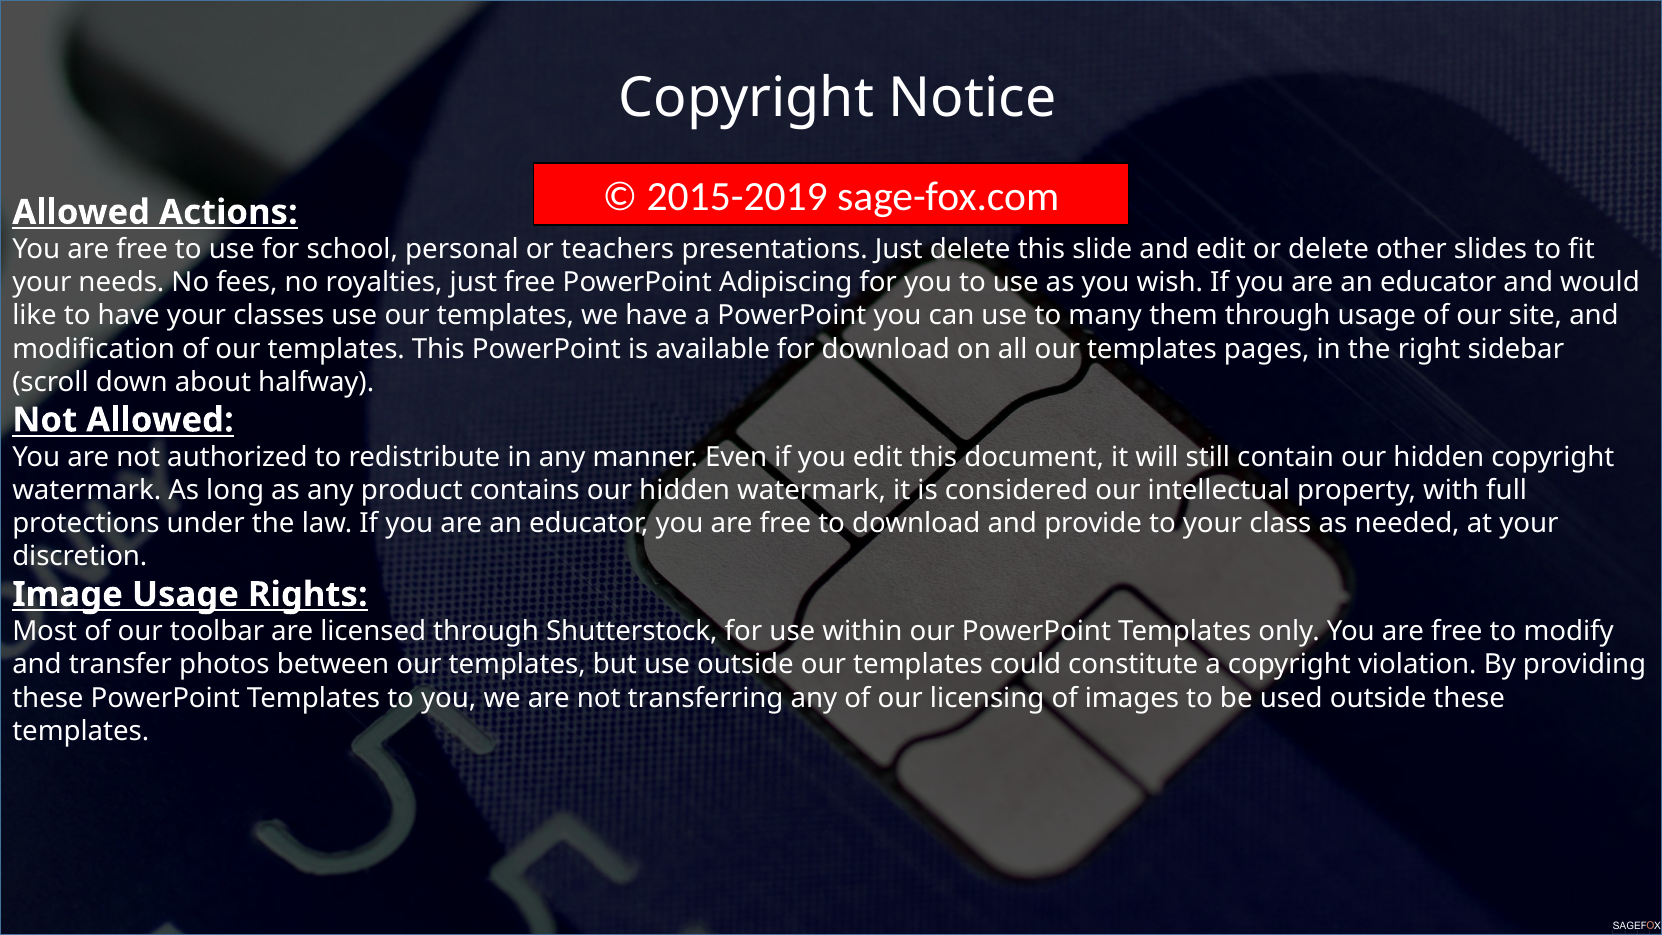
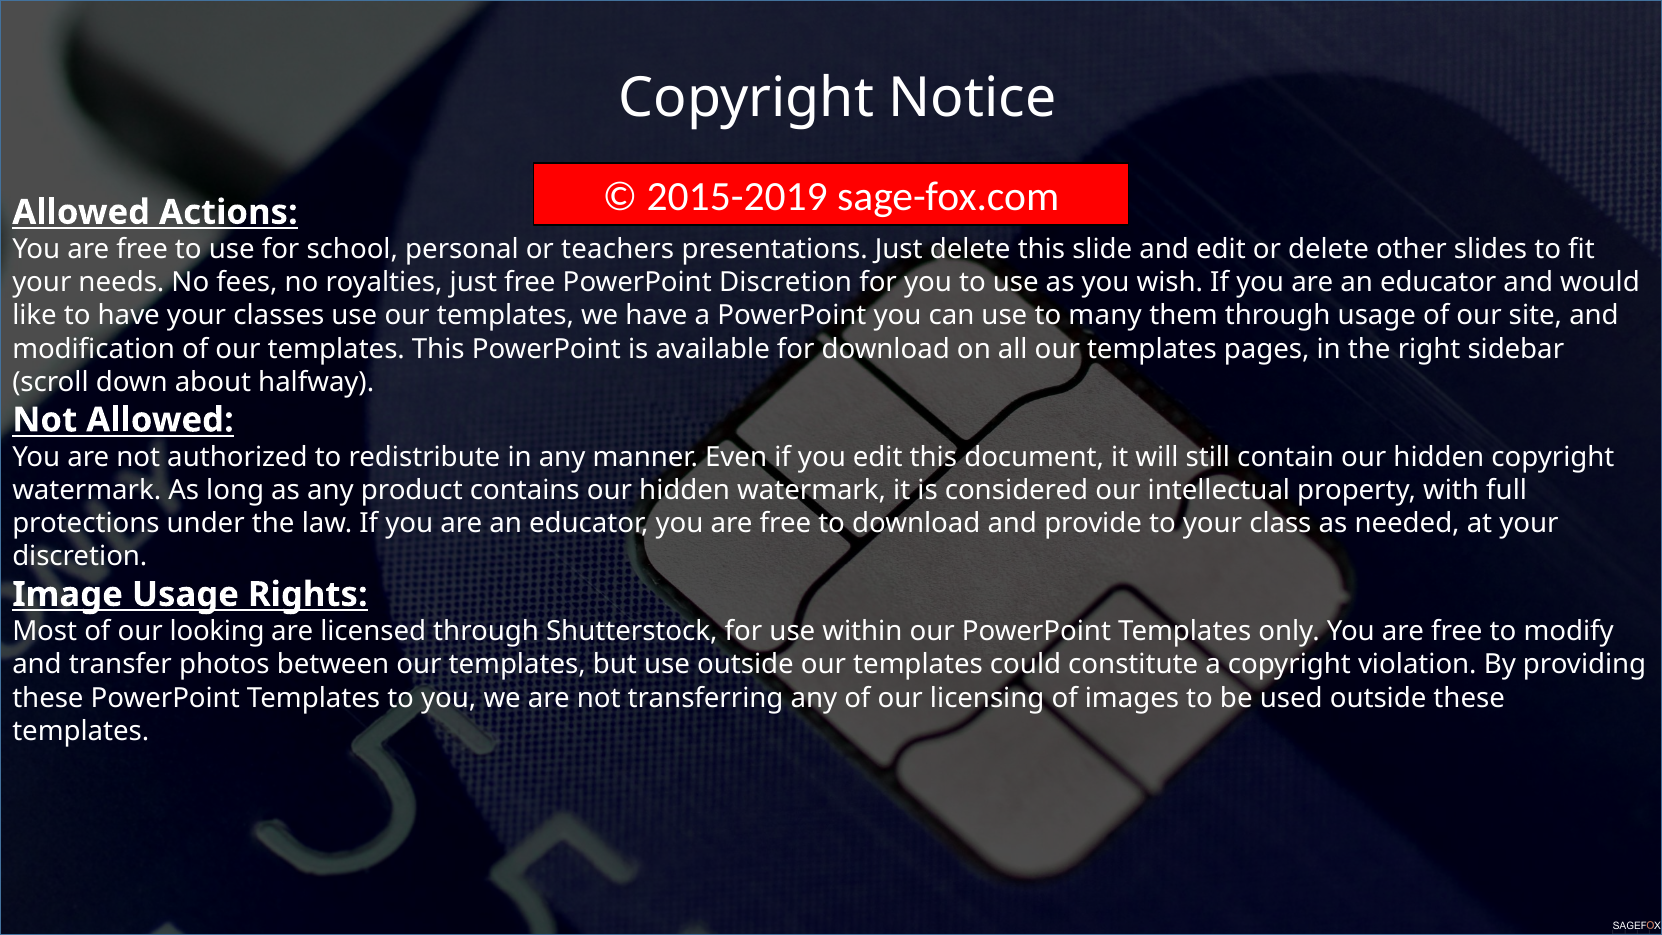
PowerPoint Adipiscing: Adipiscing -> Discretion
toolbar: toolbar -> looking
